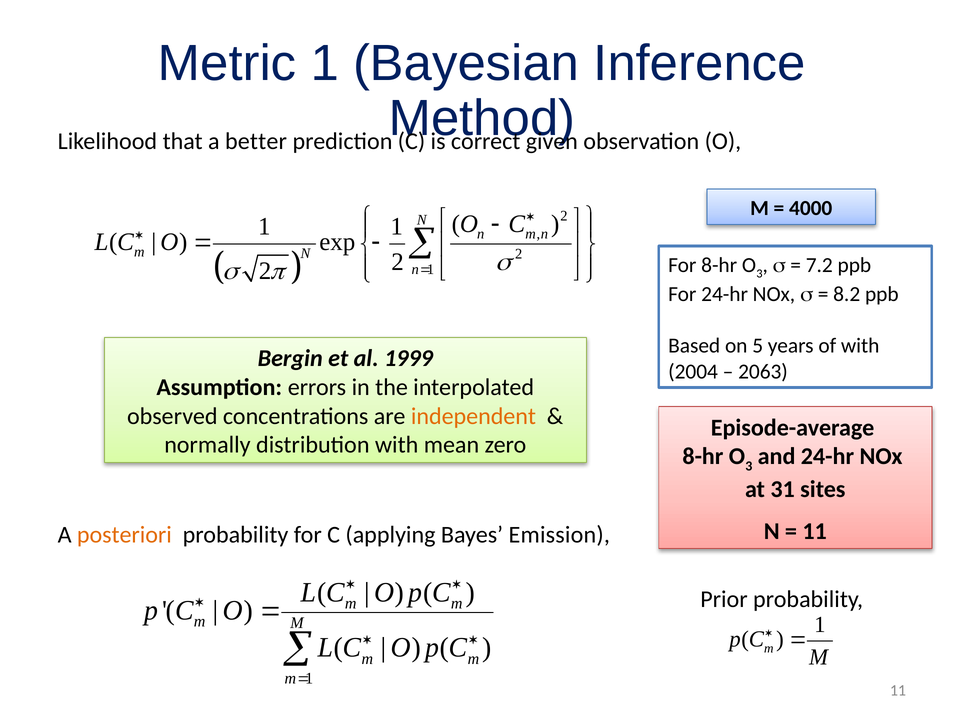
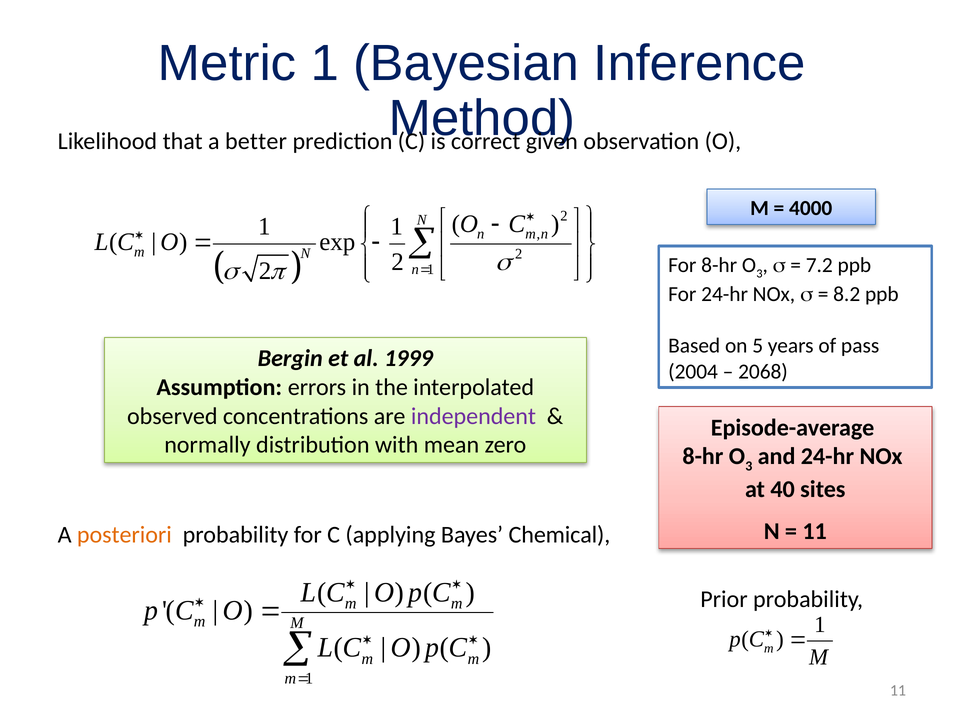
of with: with -> pass
2063: 2063 -> 2068
independent colour: orange -> purple
31: 31 -> 40
Emission: Emission -> Chemical
